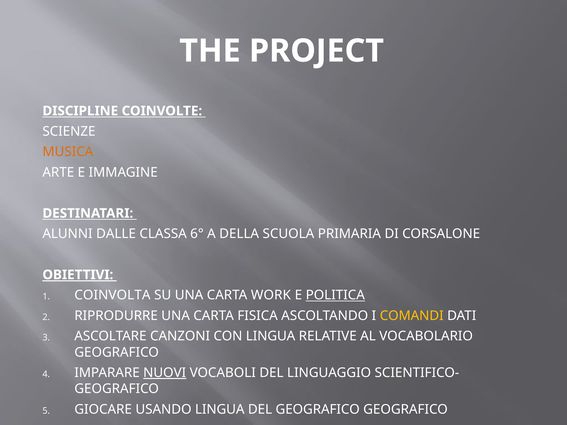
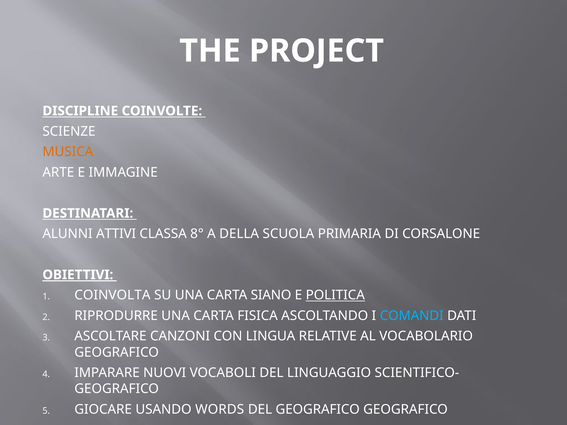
DALLE: DALLE -> ATTIVI
6°: 6° -> 8°
WORK: WORK -> SIANO
COMANDI colour: yellow -> light blue
NUOVI underline: present -> none
USANDO LINGUA: LINGUA -> WORDS
